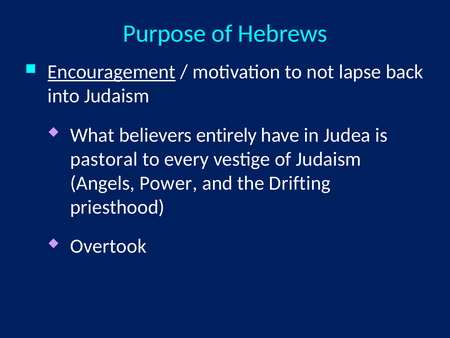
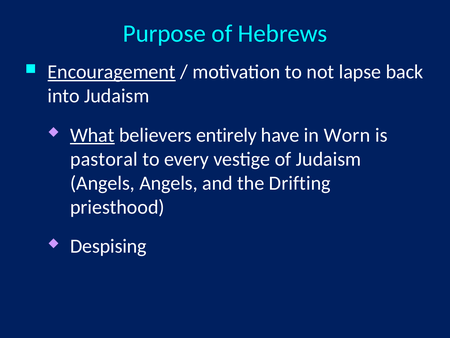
What underline: none -> present
Judea: Judea -> Worn
Angels Power: Power -> Angels
Overtook: Overtook -> Despising
